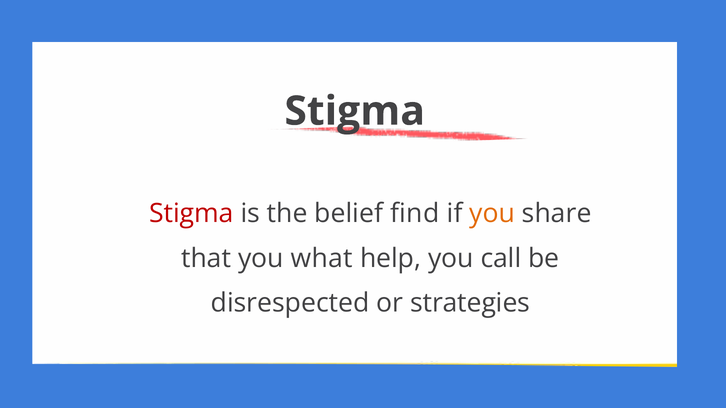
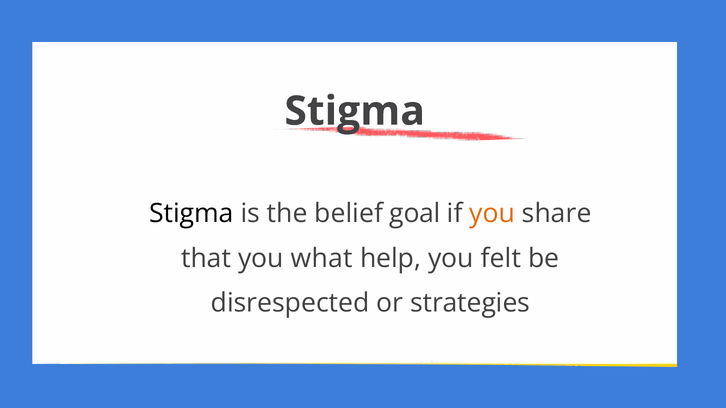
Stigma at (191, 214) colour: red -> black
find: find -> goal
call: call -> felt
